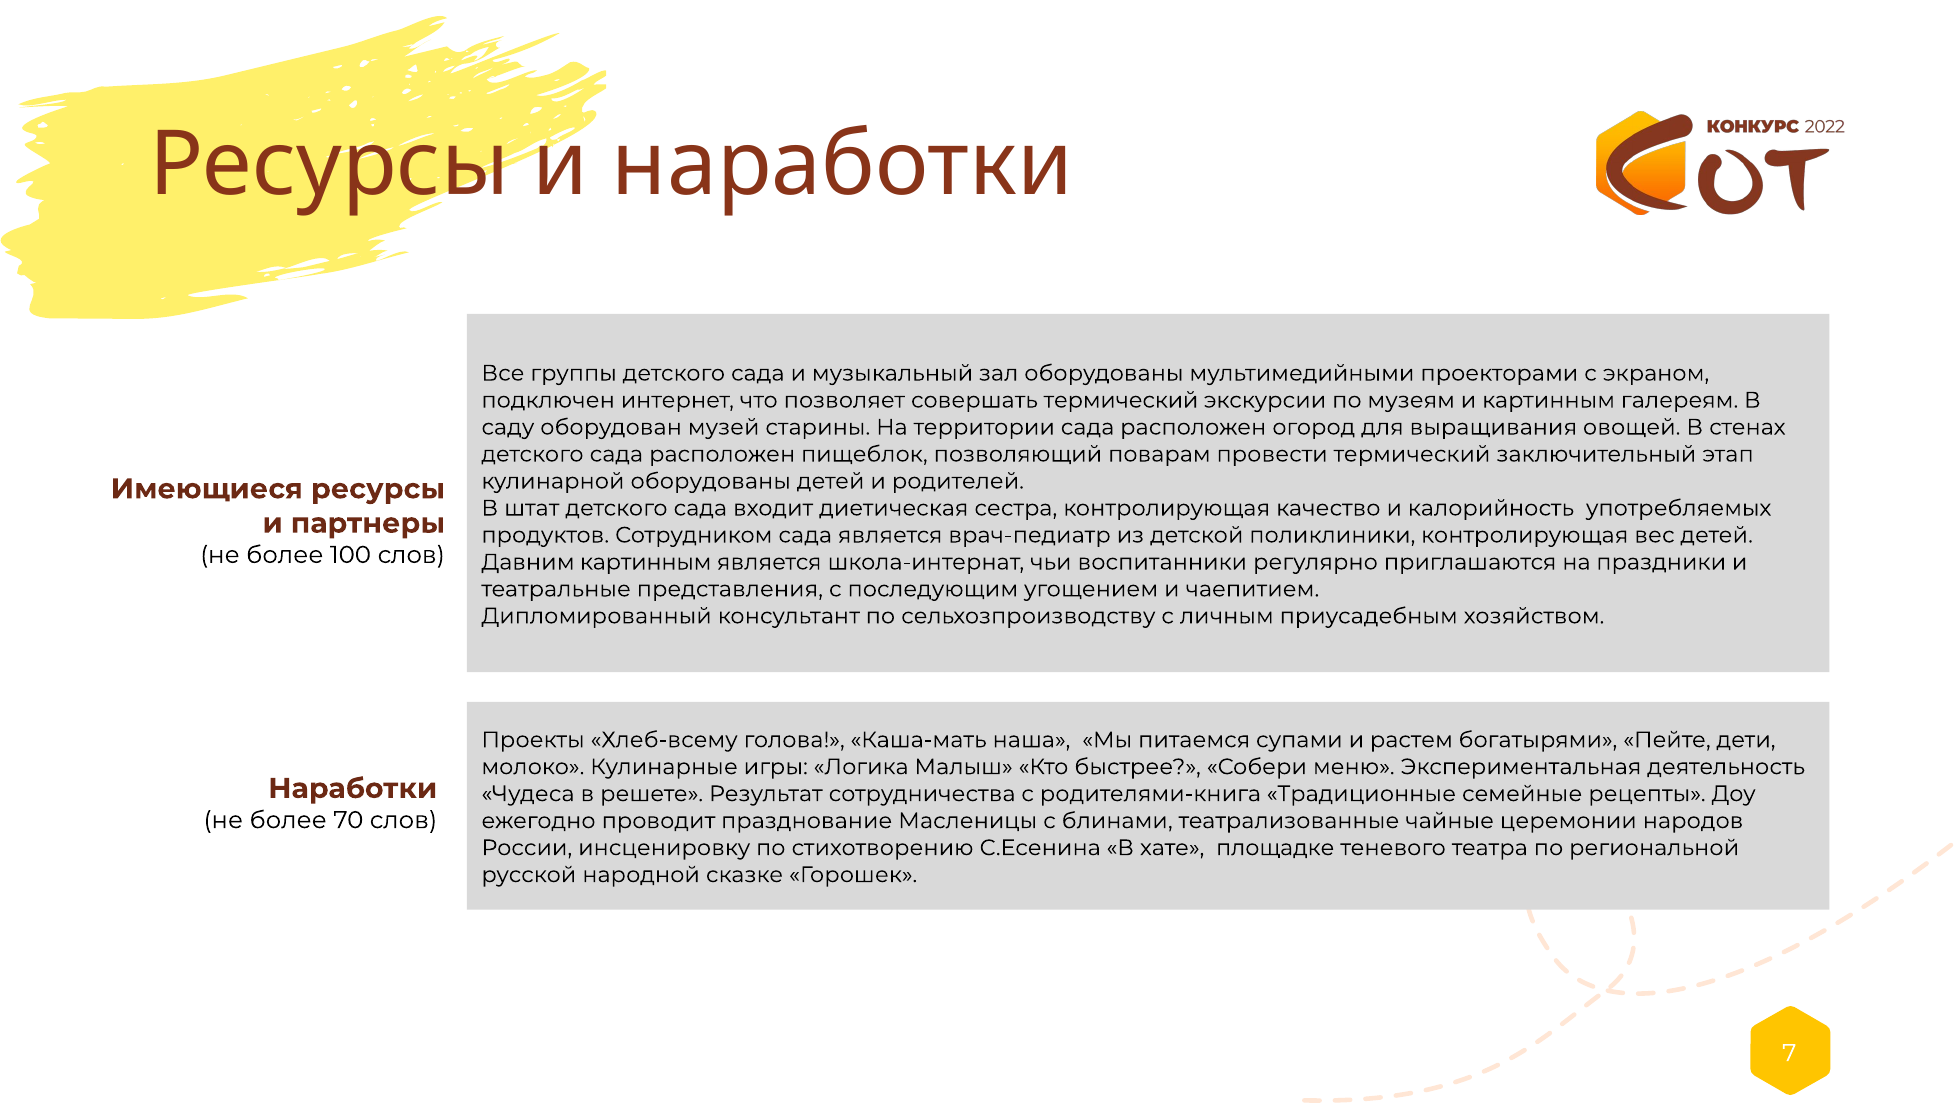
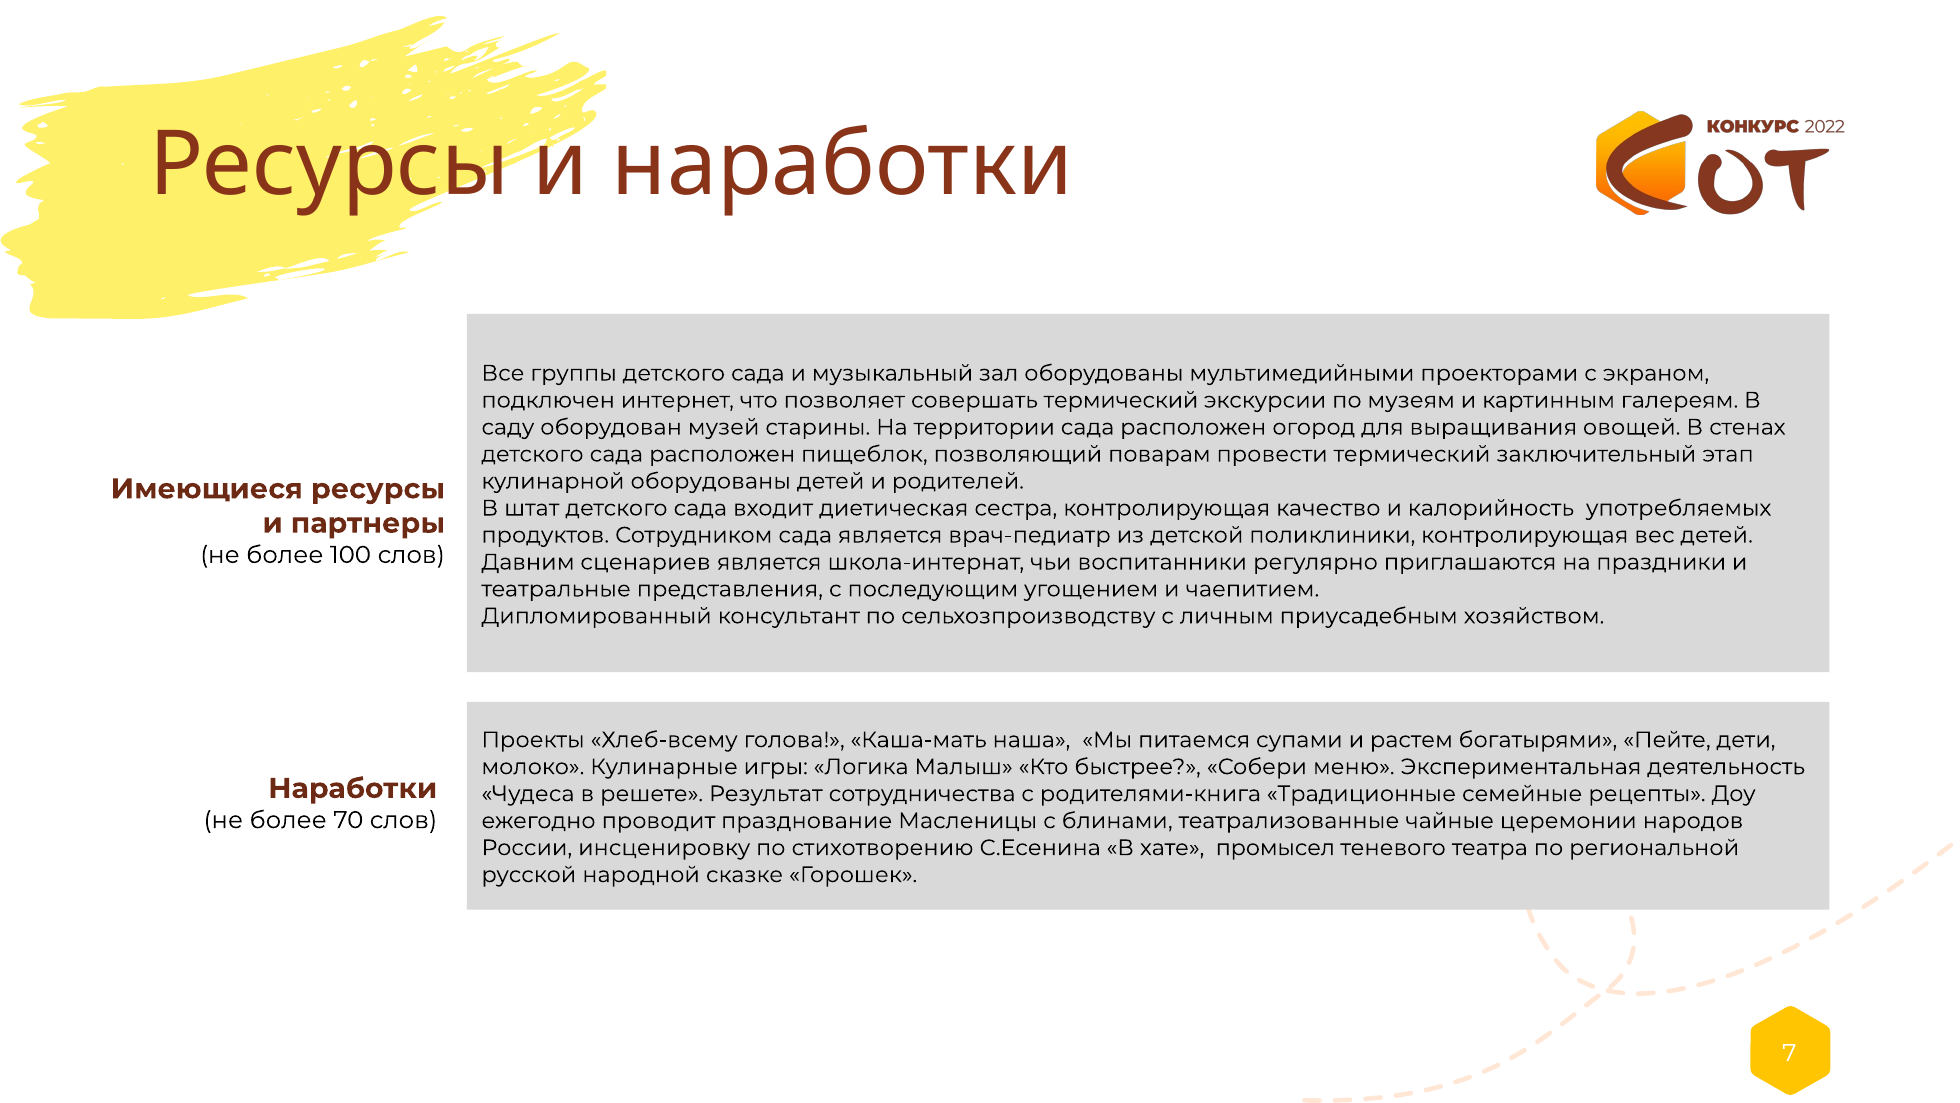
Давним картинным: картинным -> сценариев
площадке: площадке -> промысел
